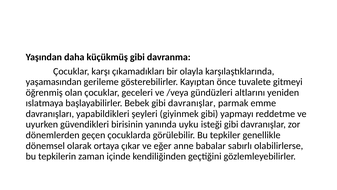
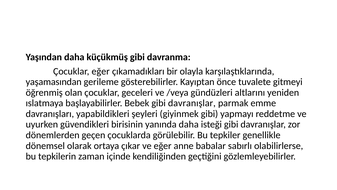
Çocuklar karşı: karşı -> eğer
yanında uyku: uyku -> daha
